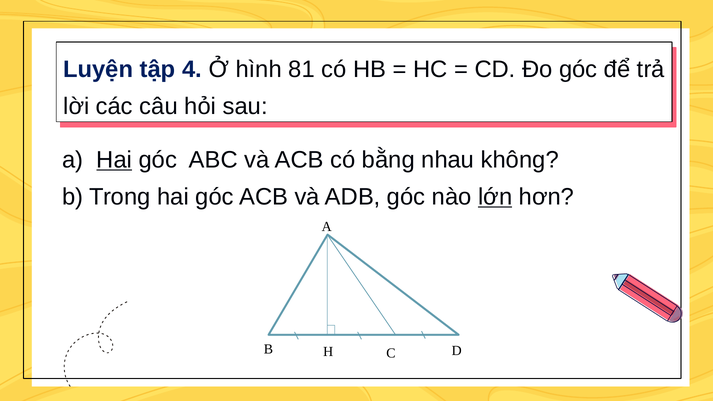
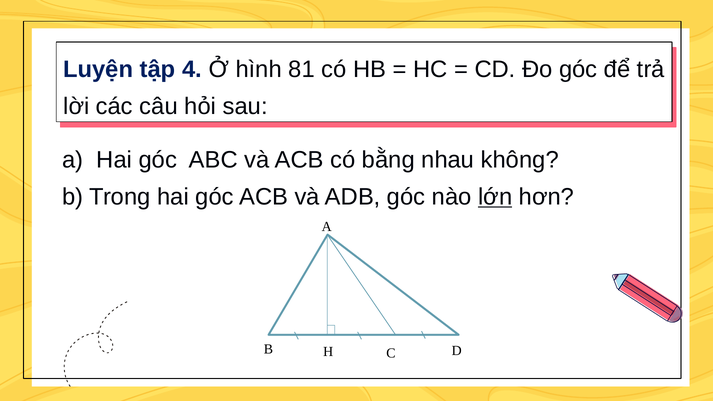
Hai at (114, 160) underline: present -> none
